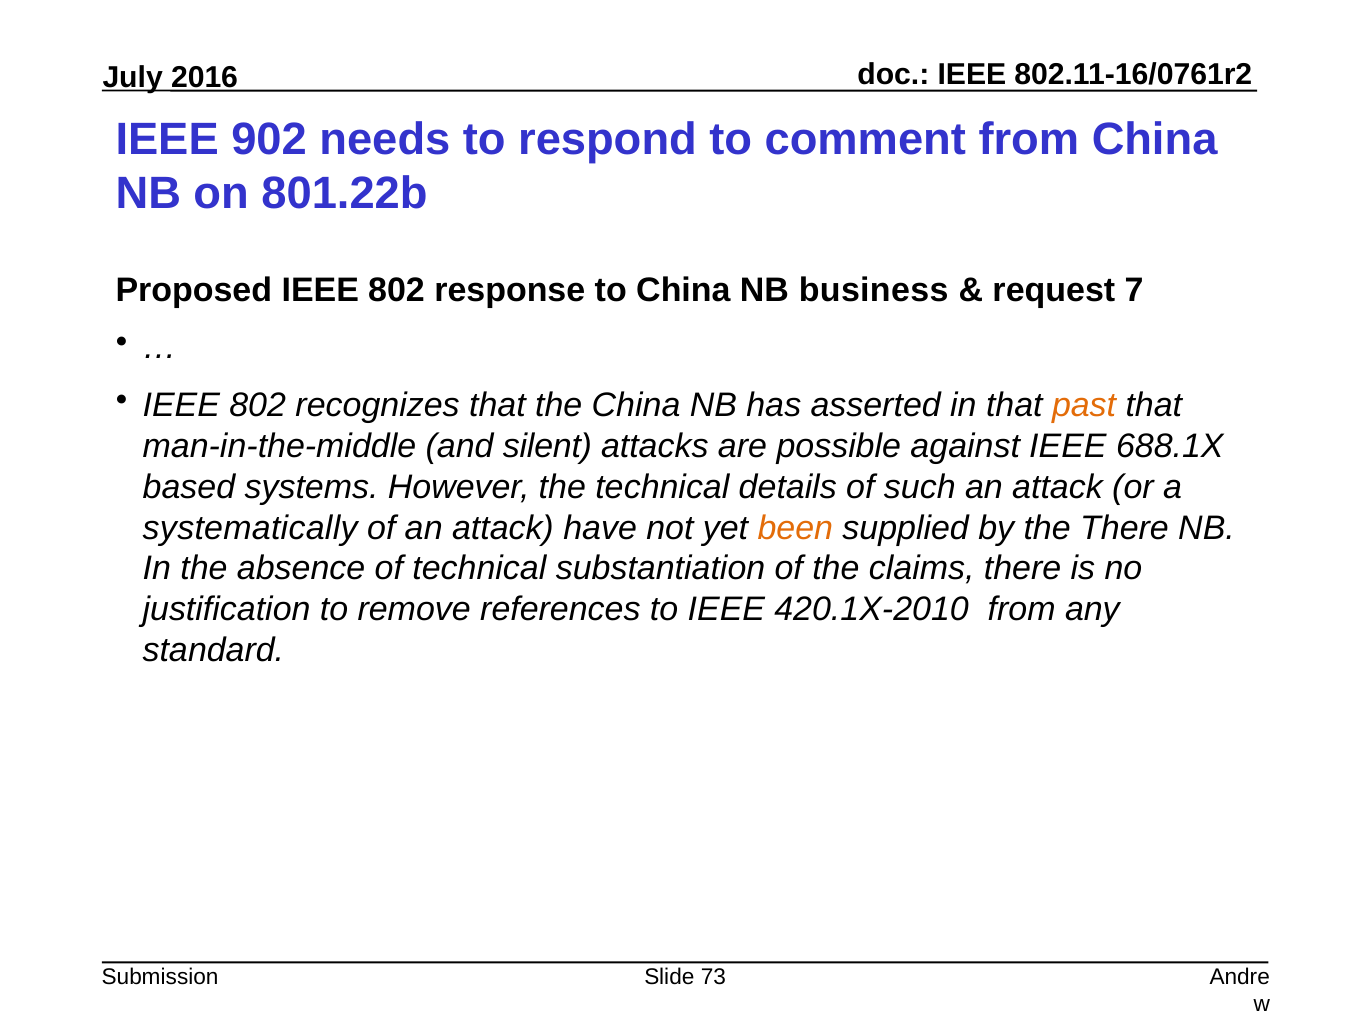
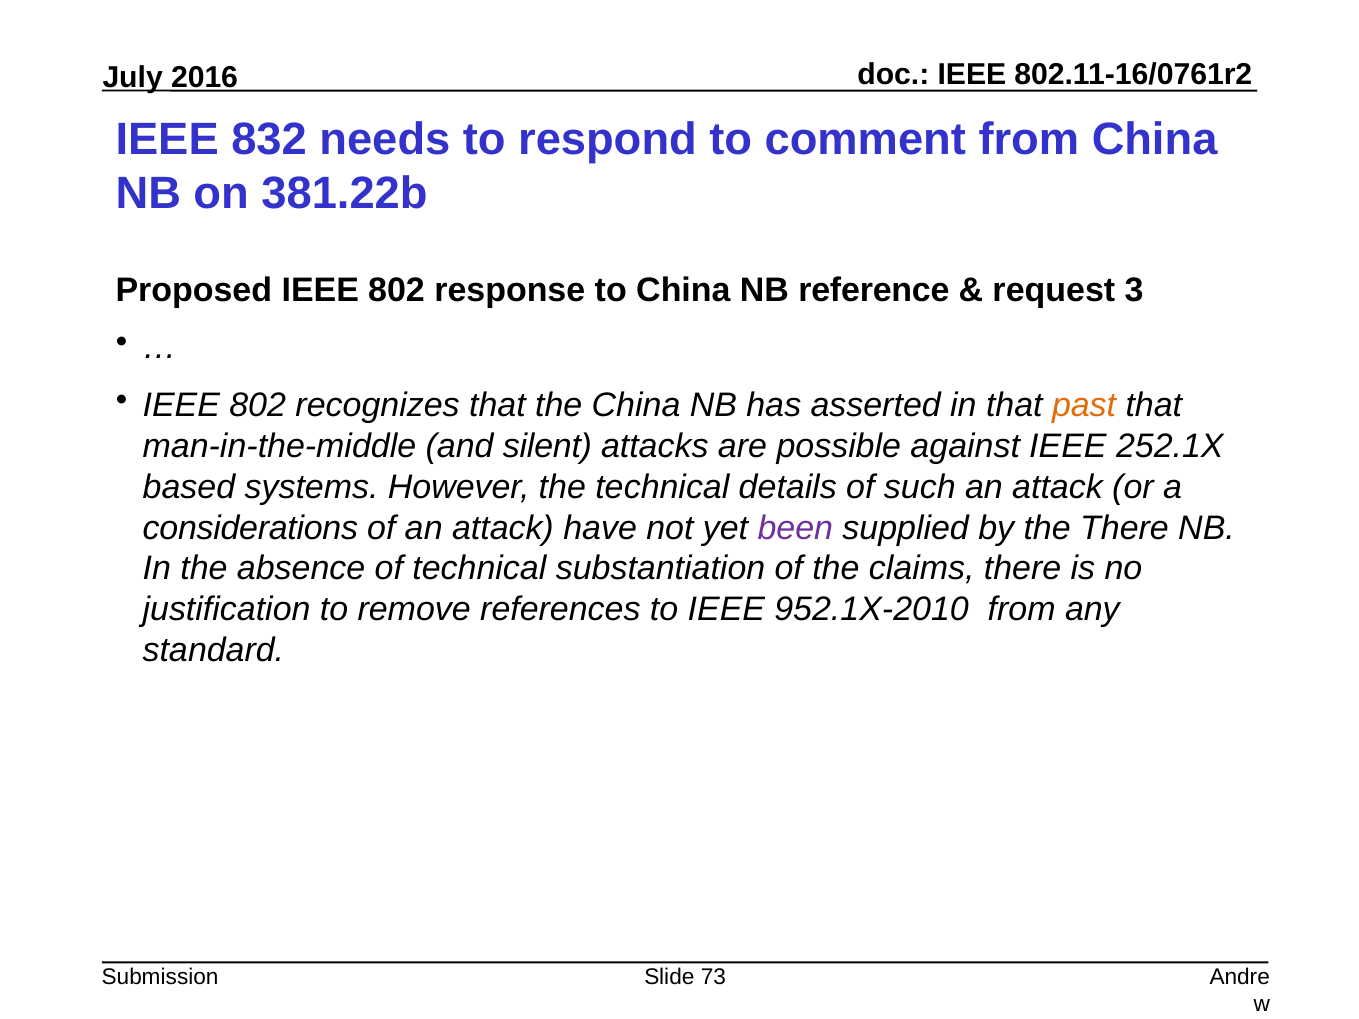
902: 902 -> 832
801.22b: 801.22b -> 381.22b
business: business -> reference
7: 7 -> 3
688.1X: 688.1X -> 252.1X
systematically: systematically -> considerations
been colour: orange -> purple
420.1X-2010: 420.1X-2010 -> 952.1X-2010
